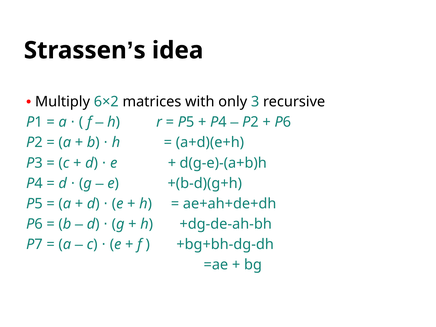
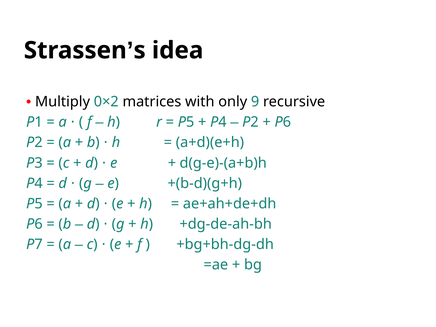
6×2: 6×2 -> 0×2
3: 3 -> 9
